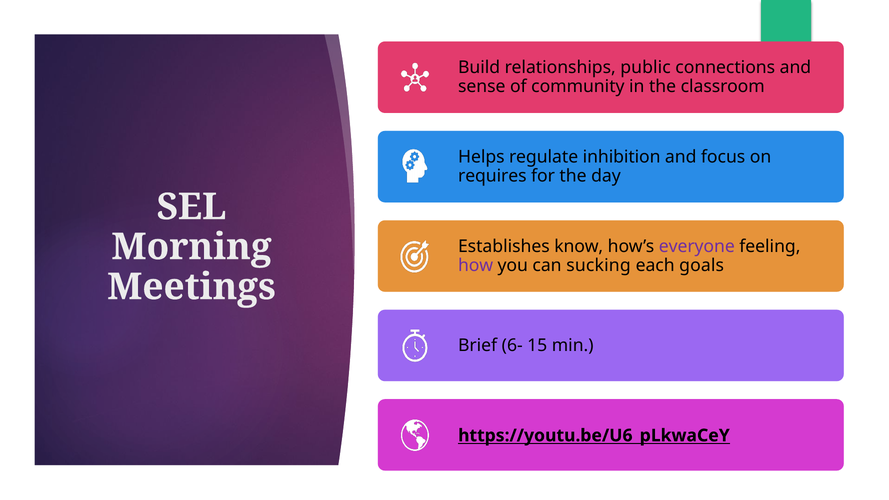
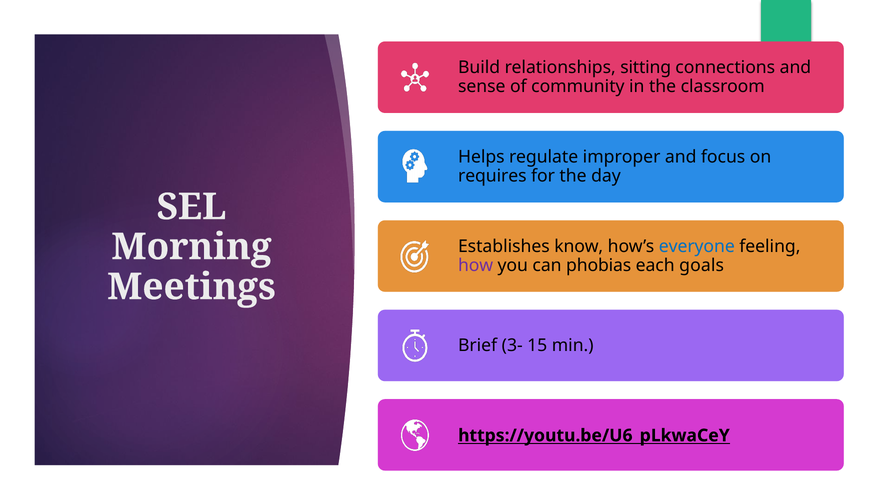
public: public -> sitting
inhibition: inhibition -> improper
everyone colour: purple -> blue
sucking: sucking -> phobias
6-: 6- -> 3-
